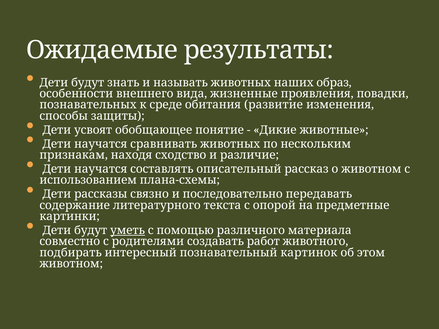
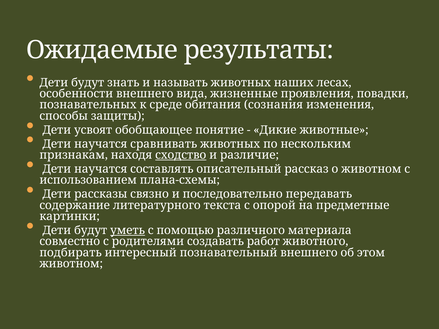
образ: образ -> лесах
развитие: развитие -> сознания
сходство underline: none -> present
познавательный картинок: картинок -> внешнего
